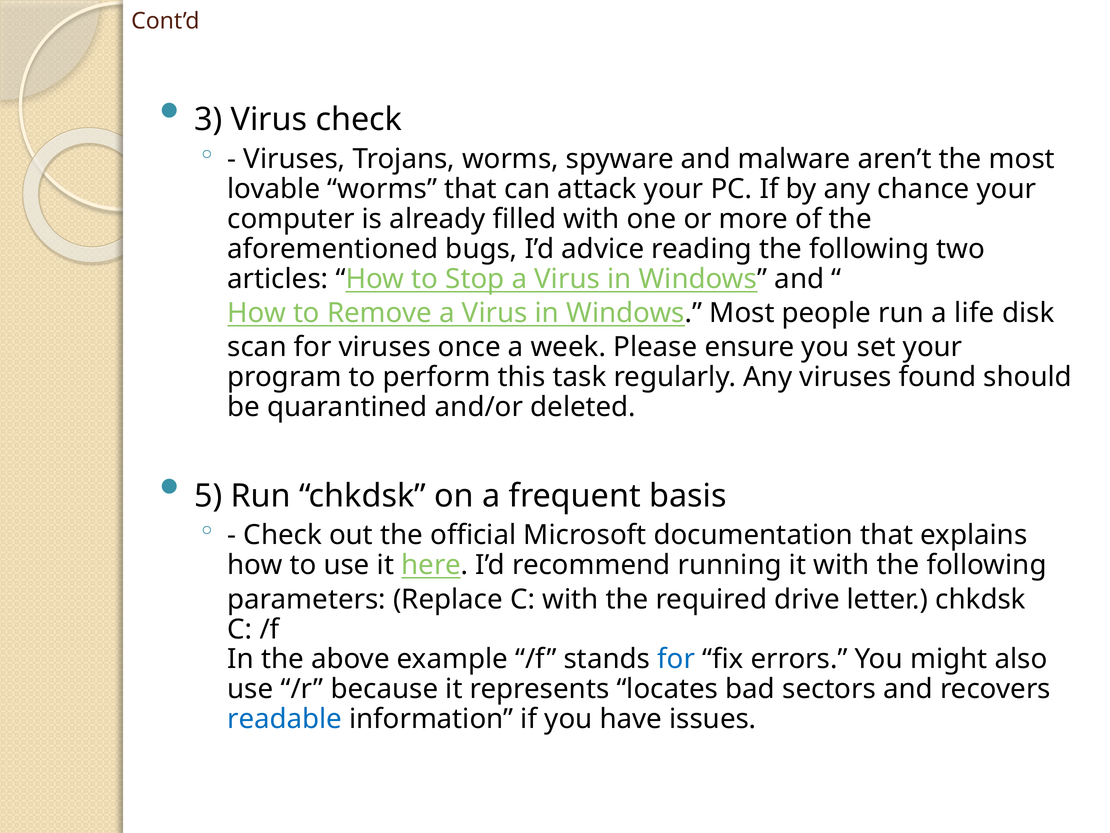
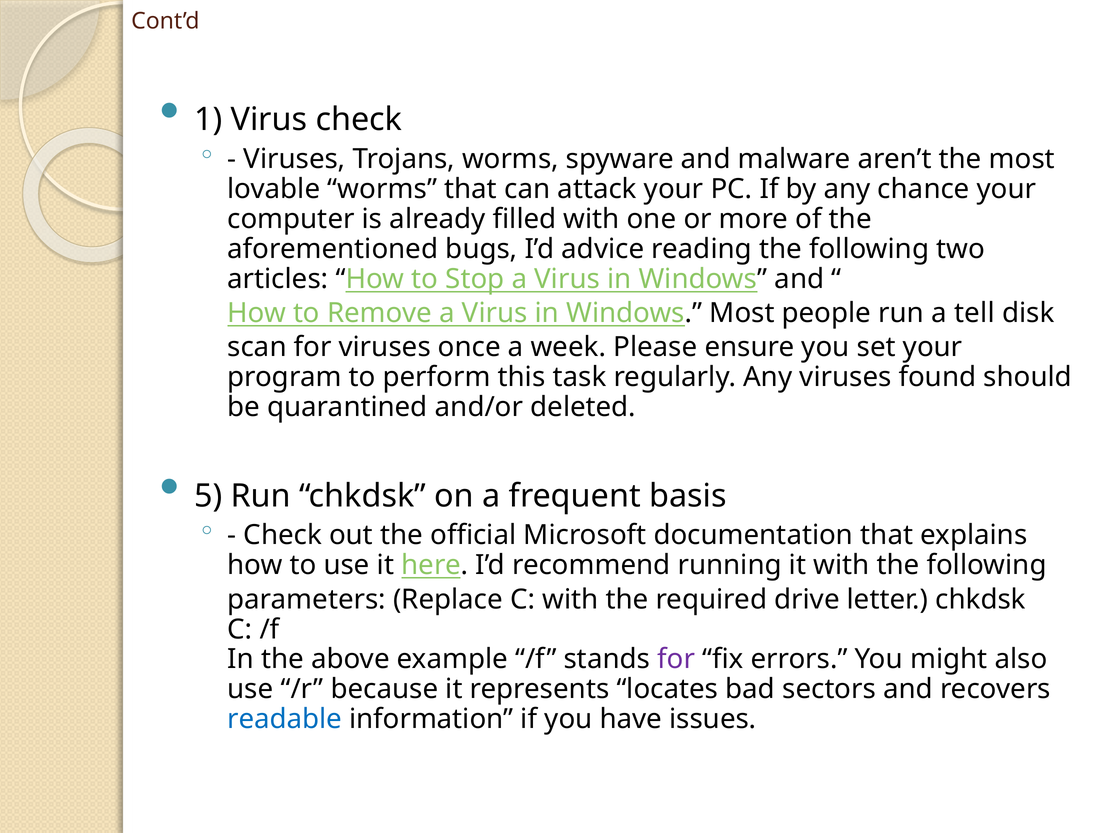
3: 3 -> 1
life: life -> tell
for at (676, 659) colour: blue -> purple
